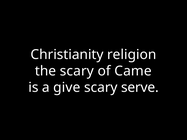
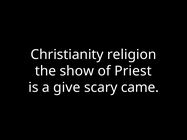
the scary: scary -> show
Came: Came -> Priest
serve: serve -> came
